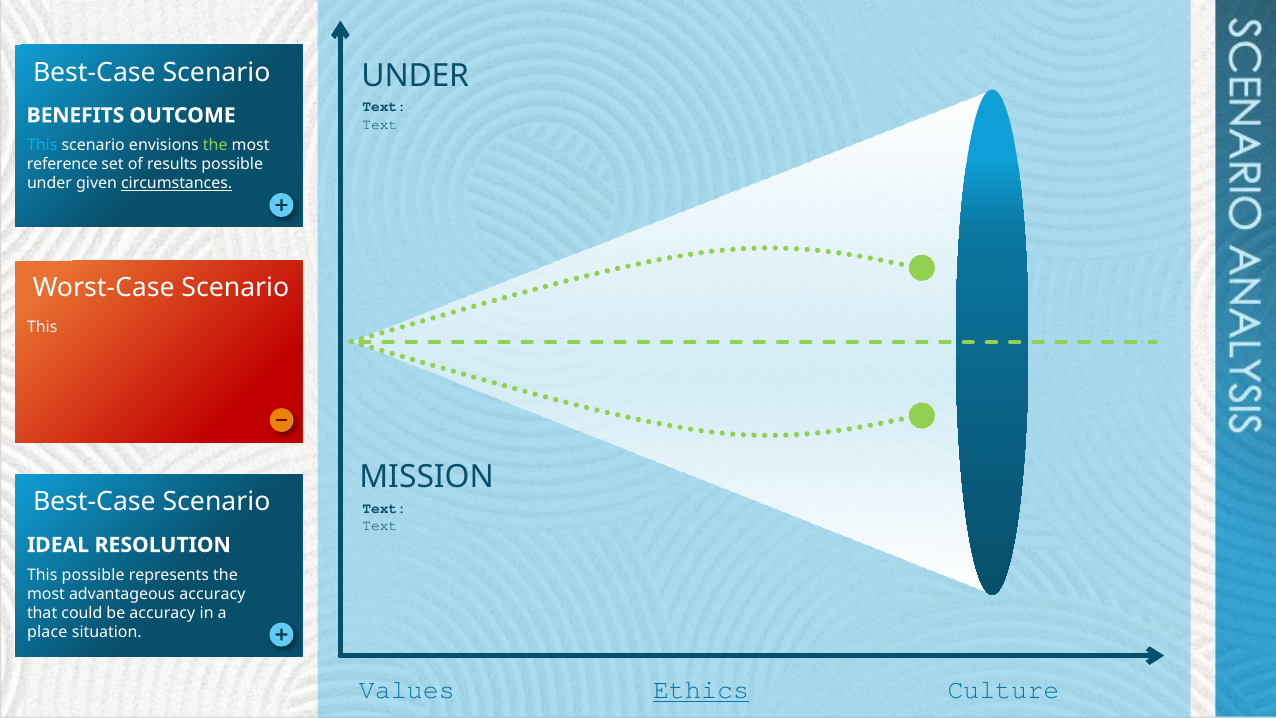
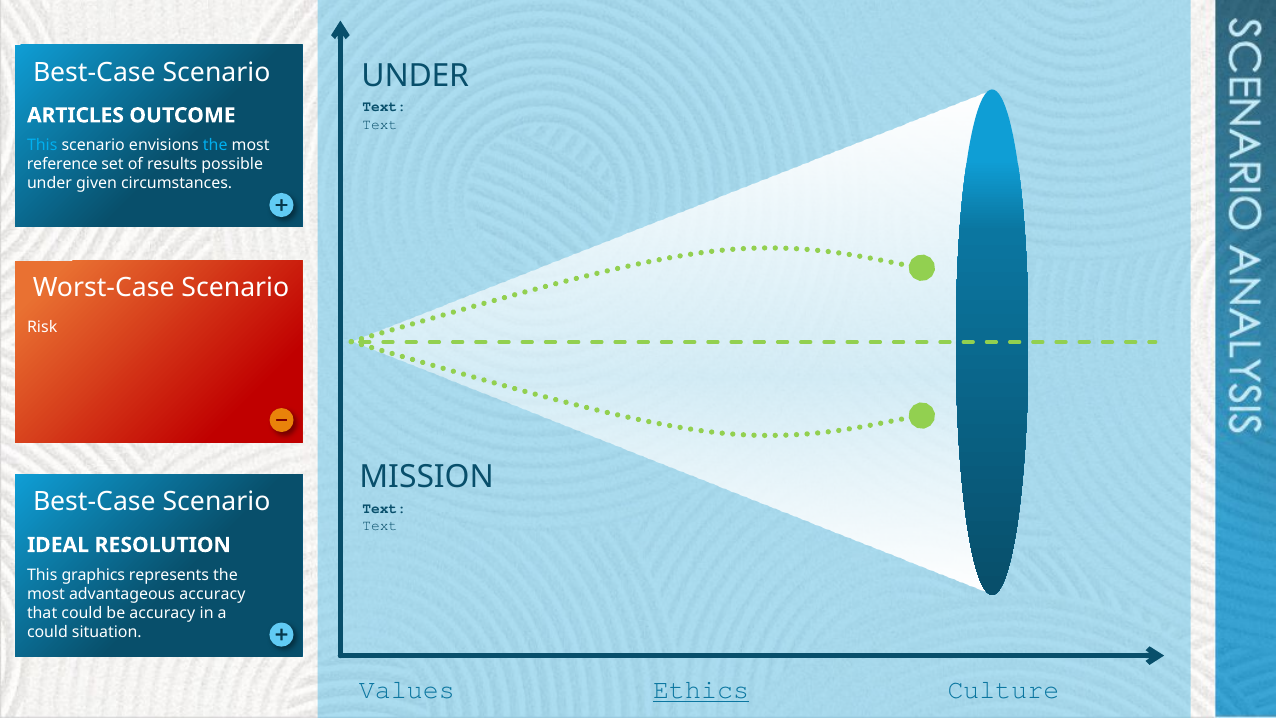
BENEFITS: BENEFITS -> ARTICLES
the at (215, 145) colour: light green -> light blue
circumstances underline: present -> none
This at (42, 328): This -> Risk
This possible: possible -> graphics
place at (47, 632): place -> could
